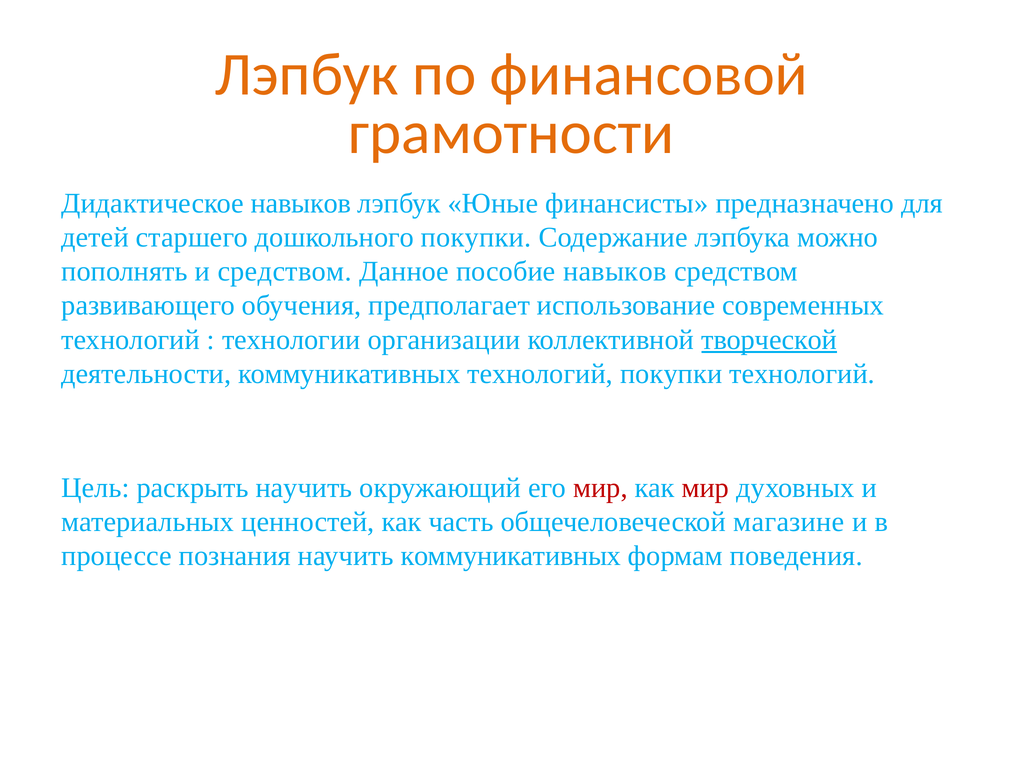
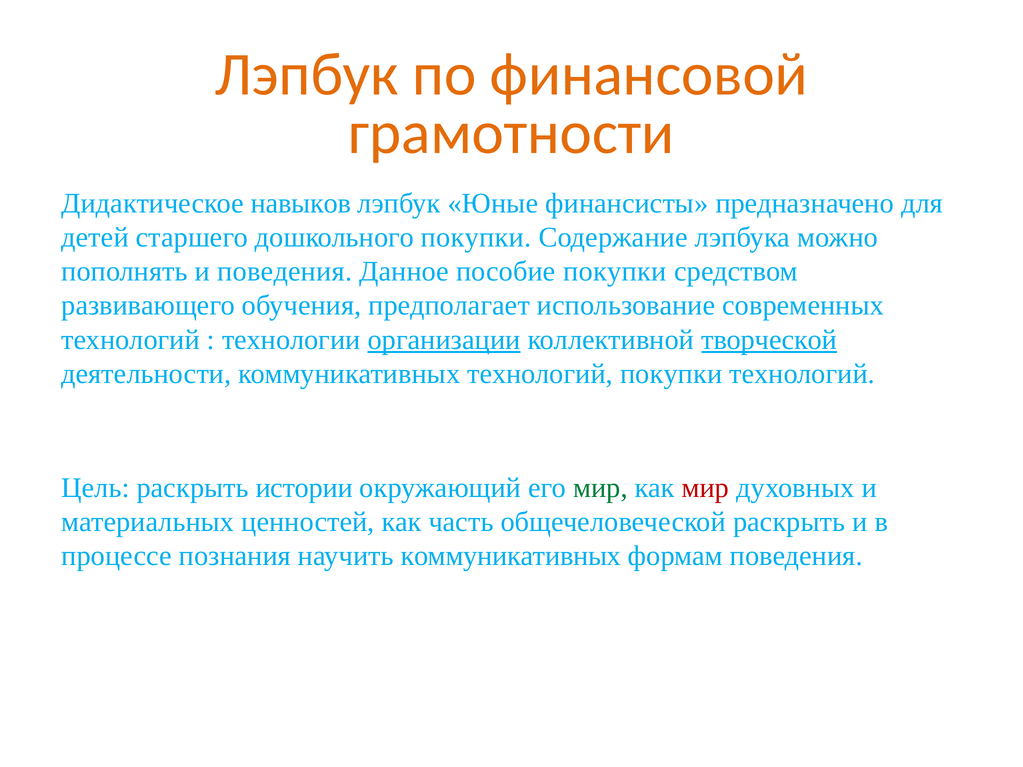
и средством: средством -> поведения
пособие навыков: навыков -> покупки
организации underline: none -> present
раскрыть научить: научить -> истории
мир at (600, 488) colour: red -> green
общечеловеческой магазине: магазине -> раскрыть
